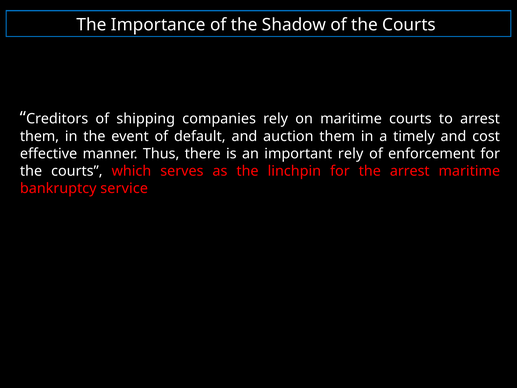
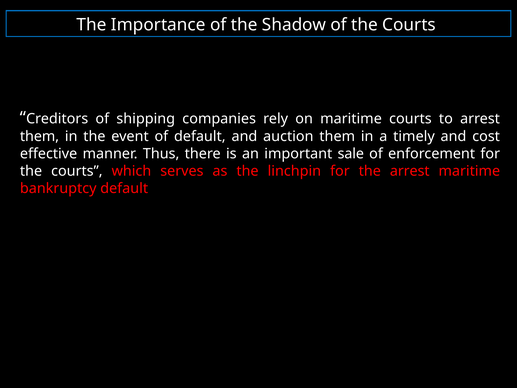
important rely: rely -> sale
bankruptcy service: service -> default
